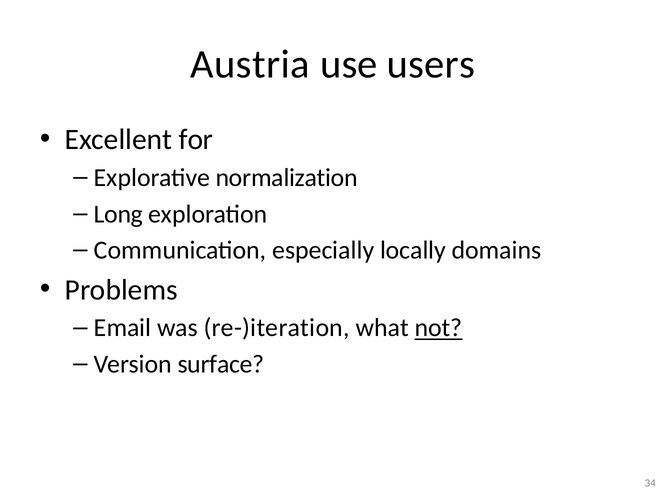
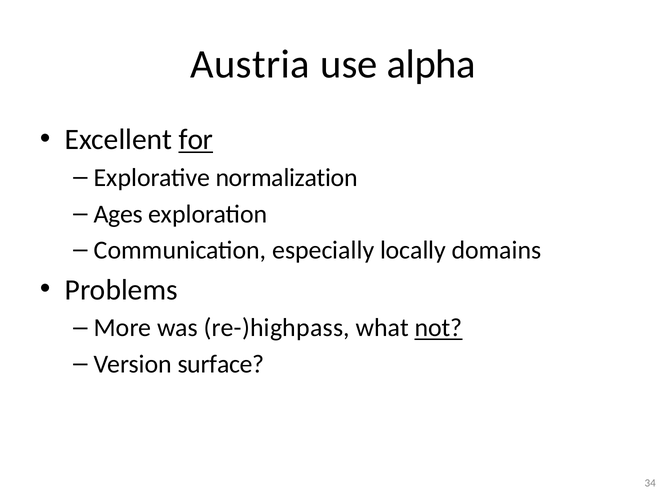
users: users -> alpha
for underline: none -> present
Long: Long -> Ages
Email: Email -> More
re-)iteration: re-)iteration -> re-)highpass
